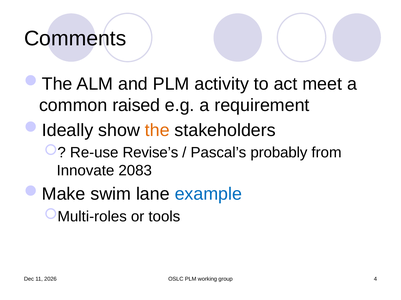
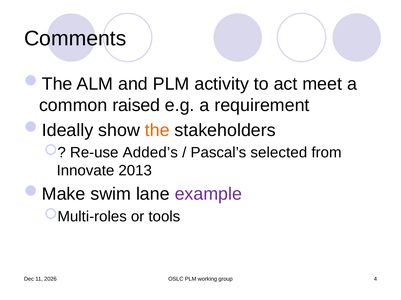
Revise’s: Revise’s -> Added’s
probably: probably -> selected
2083: 2083 -> 2013
example colour: blue -> purple
